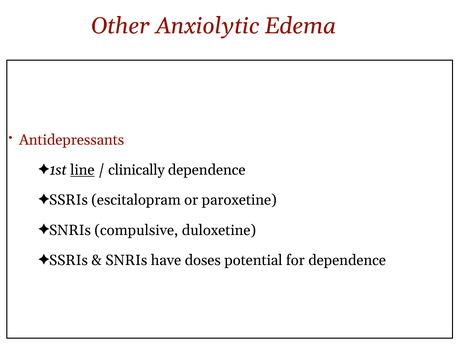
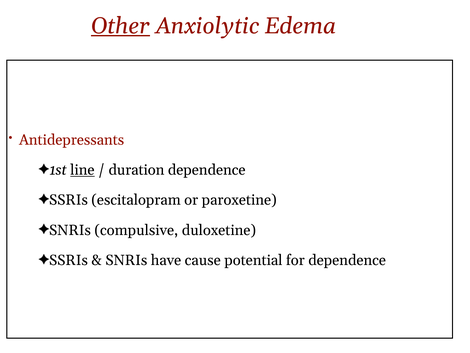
Other underline: none -> present
clinically: clinically -> duration
doses: doses -> cause
